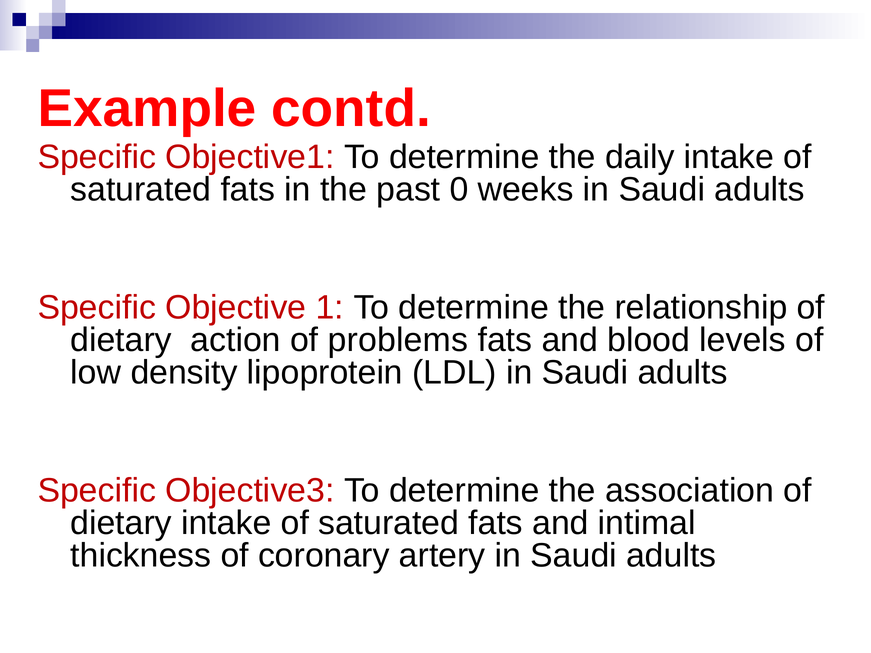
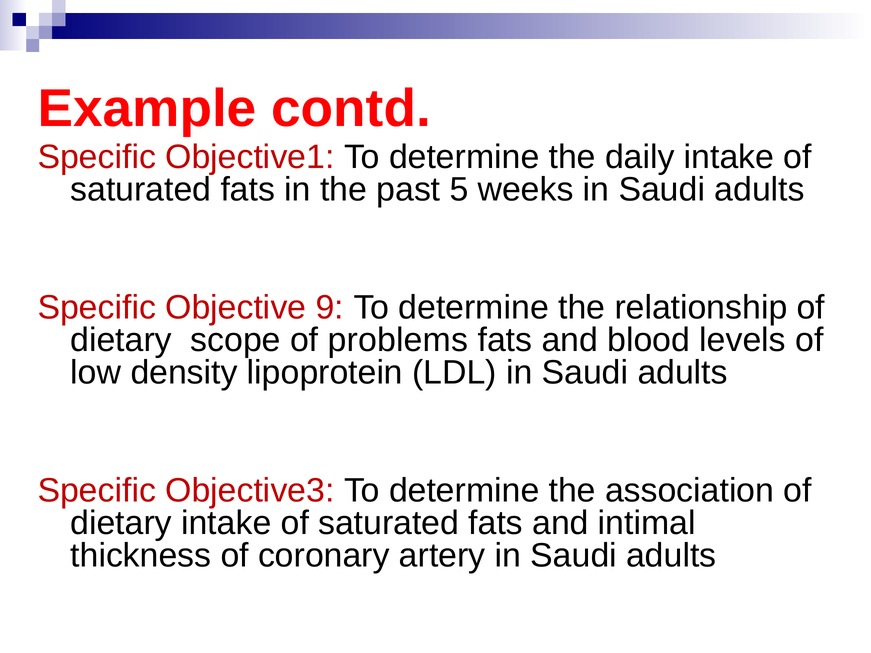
0: 0 -> 5
1: 1 -> 9
action: action -> scope
